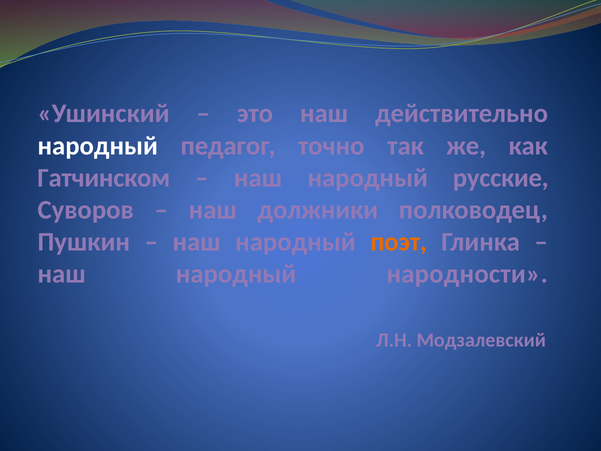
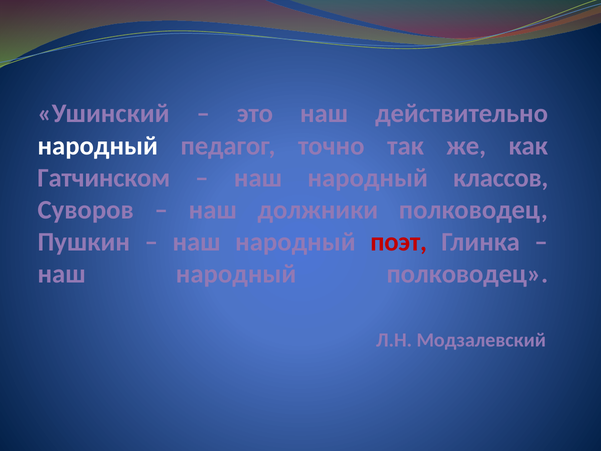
русские: русские -> классов
поэт colour: orange -> red
народный народности: народности -> полководец
